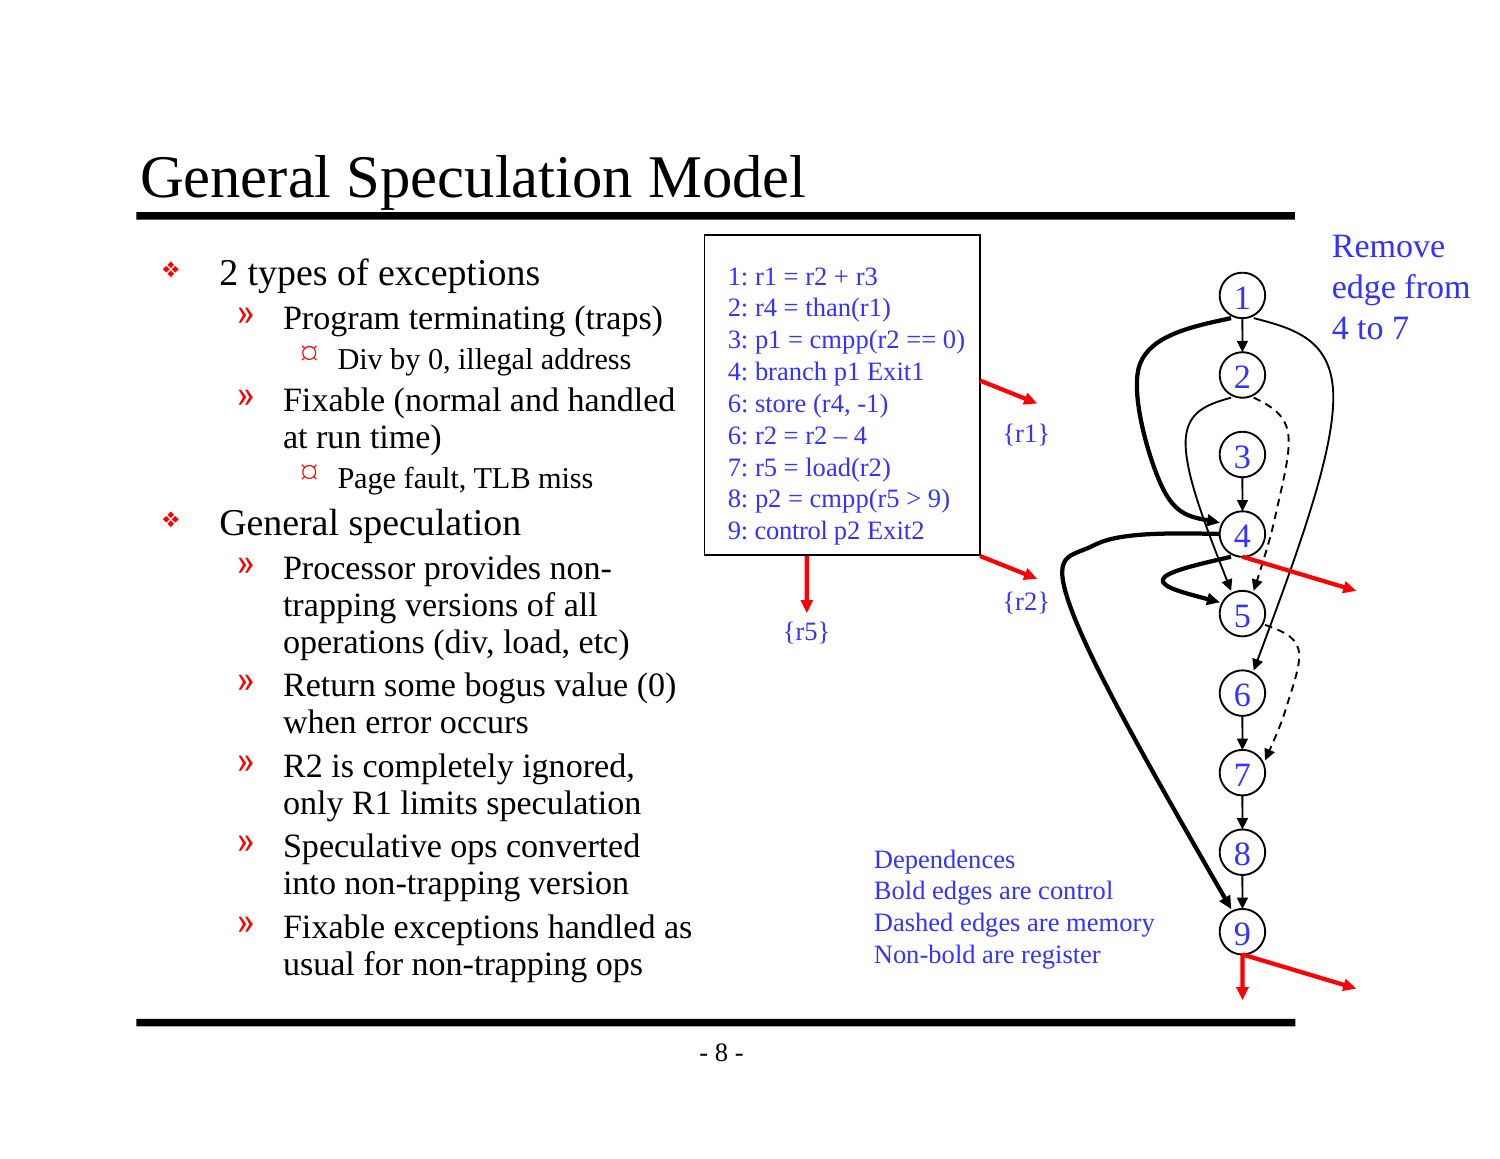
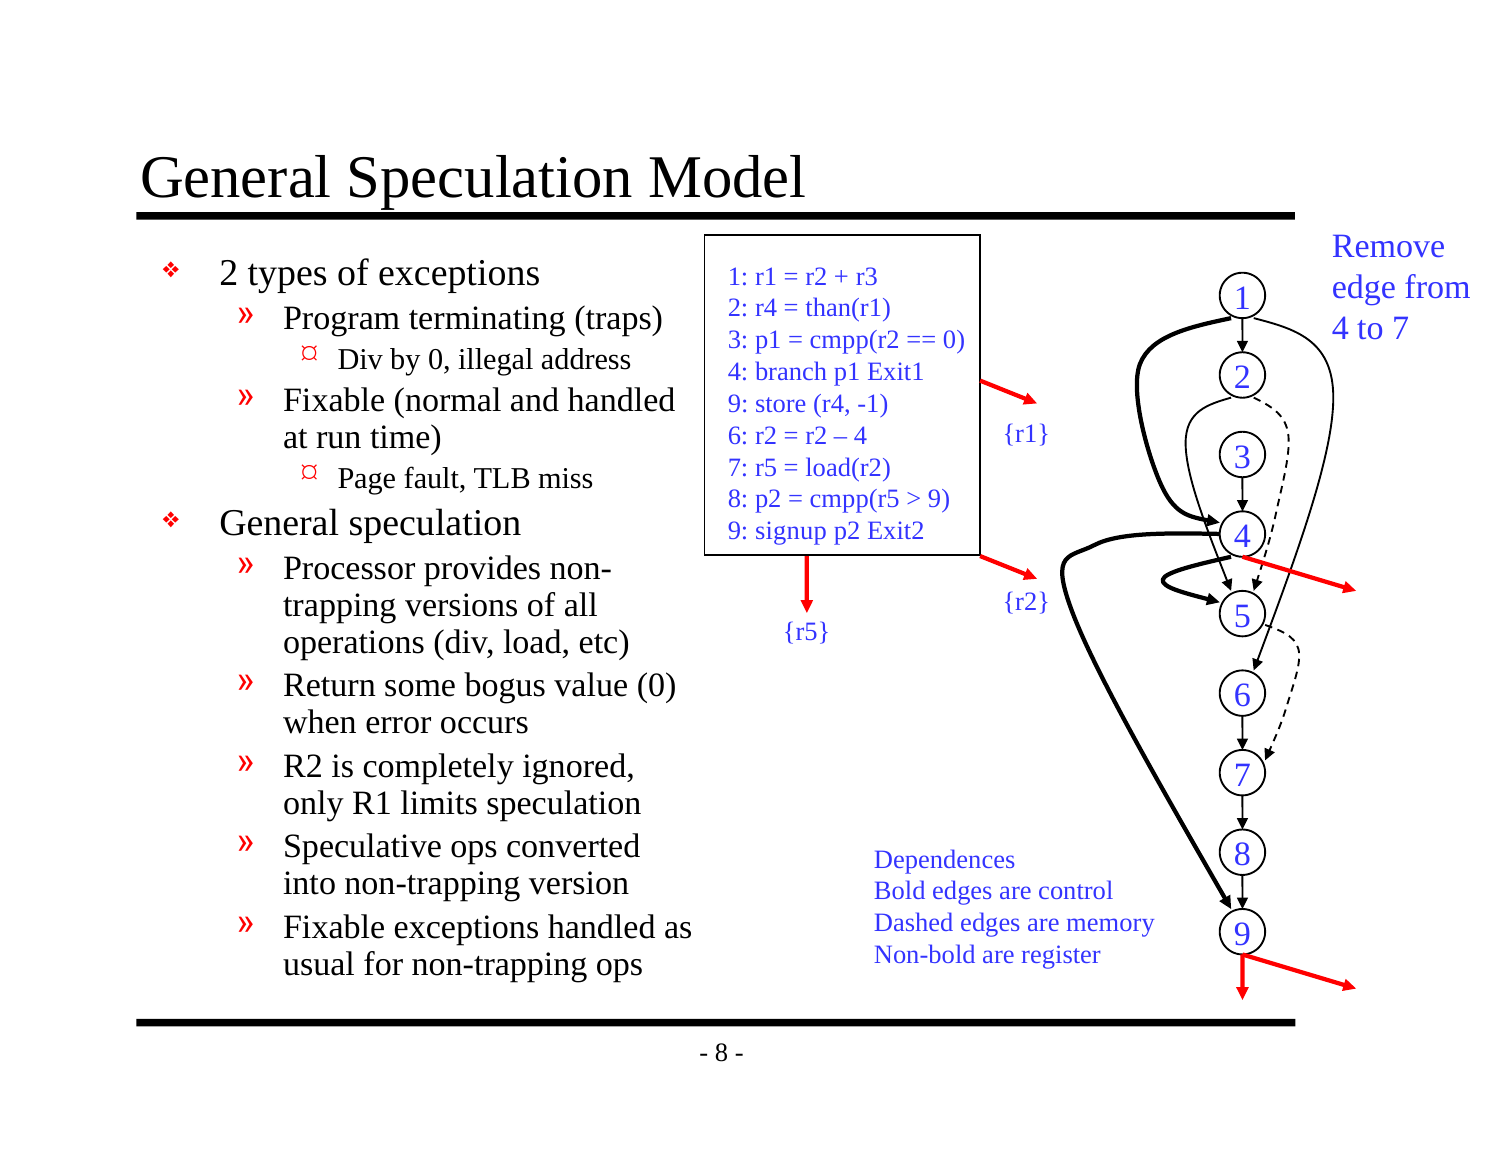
6 at (738, 404): 6 -> 9
9 control: control -> signup
